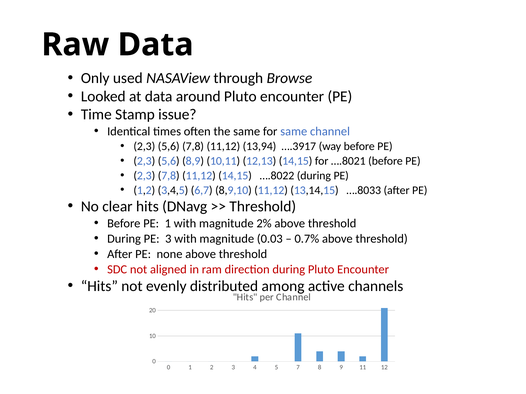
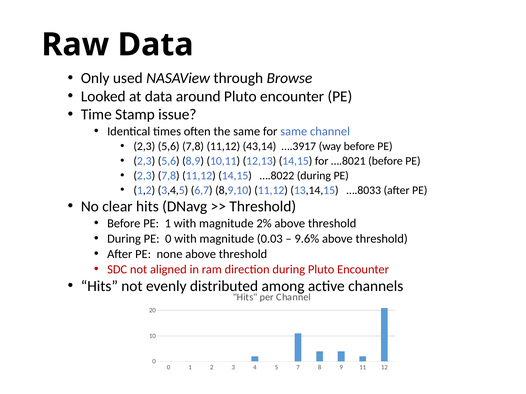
13,94: 13,94 -> 43,14
PE 3: 3 -> 0
0.7%: 0.7% -> 9.6%
